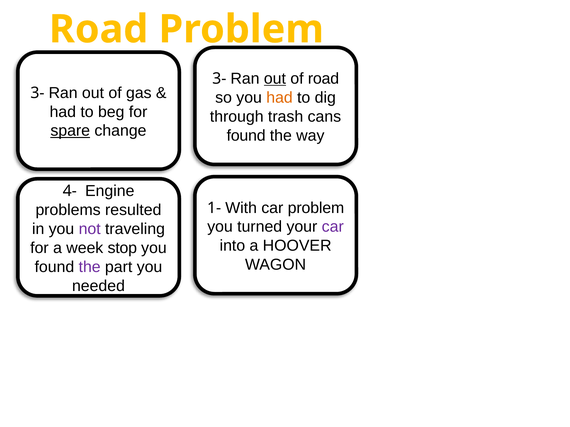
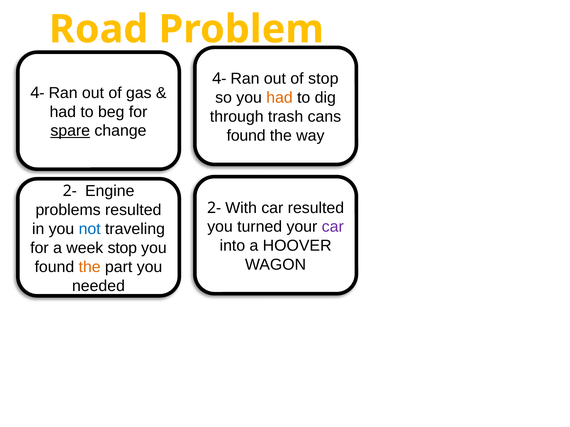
3- at (219, 79): 3- -> 4-
out at (275, 79) underline: present -> none
of road: road -> stop
3- at (37, 93): 3- -> 4-
4- at (70, 191): 4- -> 2-
1- at (214, 208): 1- -> 2-
car problem: problem -> resulted
not colour: purple -> blue
the at (90, 267) colour: purple -> orange
